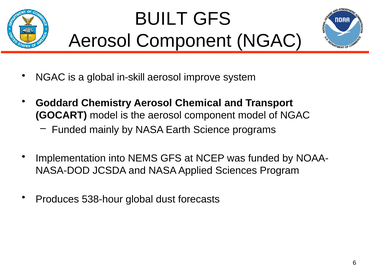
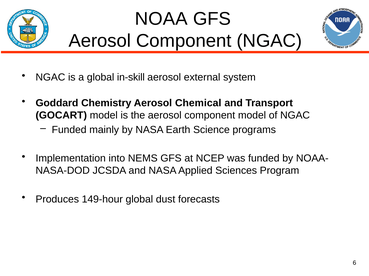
BUILT: BUILT -> NOAA
improve: improve -> external
538-hour: 538-hour -> 149-hour
